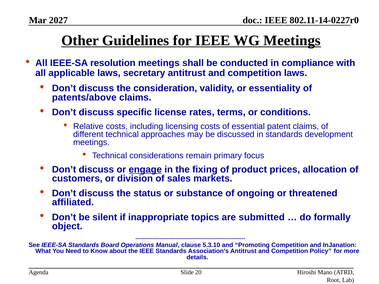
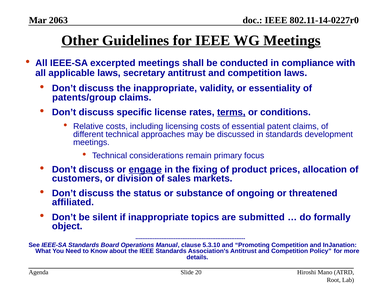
2027: 2027 -> 2063
resolution: resolution -> excerpted
the consideration: consideration -> inappropriate
patents/above: patents/above -> patents/group
terms underline: none -> present
